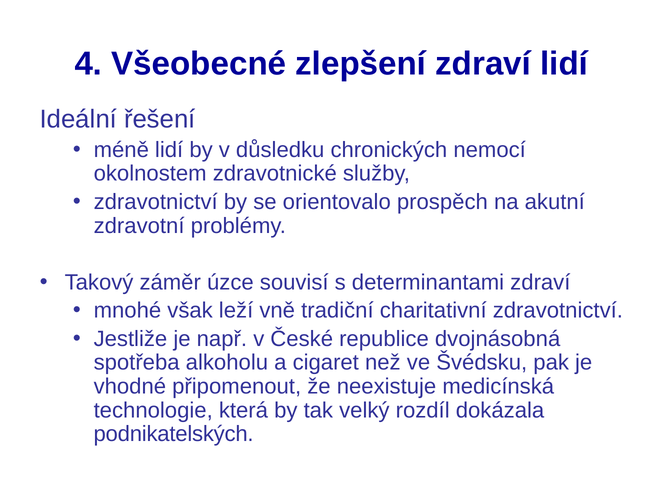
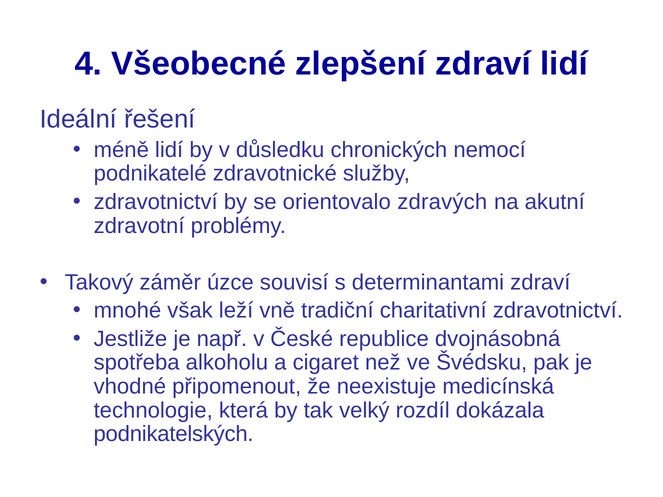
okolnostem: okolnostem -> podnikatelé
prospěch: prospěch -> zdravých
